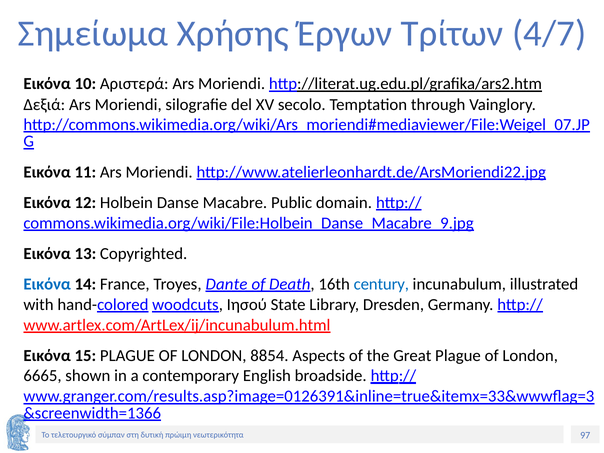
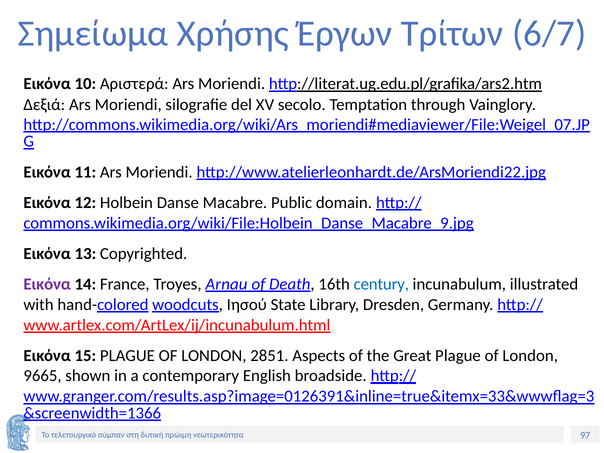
4/7: 4/7 -> 6/7
Εικόνα at (47, 284) colour: blue -> purple
Dante: Dante -> Arnau
8854: 8854 -> 2851
6665: 6665 -> 9665
